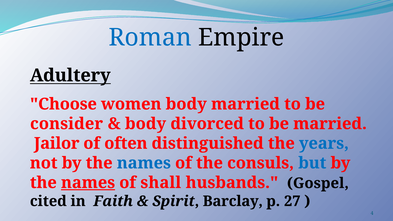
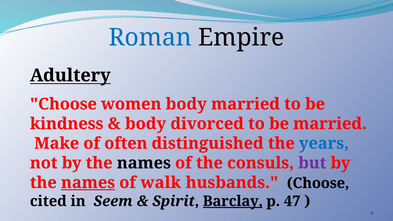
consider: consider -> kindness
Jailor: Jailor -> Make
names at (144, 163) colour: blue -> black
but colour: blue -> purple
shall: shall -> walk
husbands Gospel: Gospel -> Choose
Faith: Faith -> Seem
Barclay underline: none -> present
27: 27 -> 47
